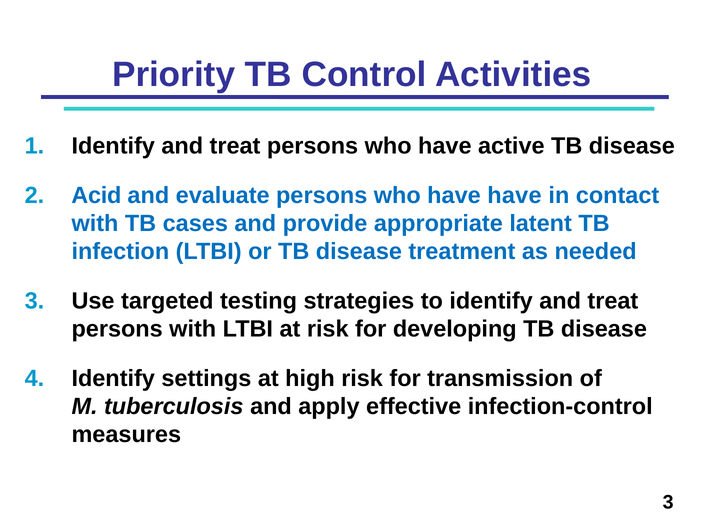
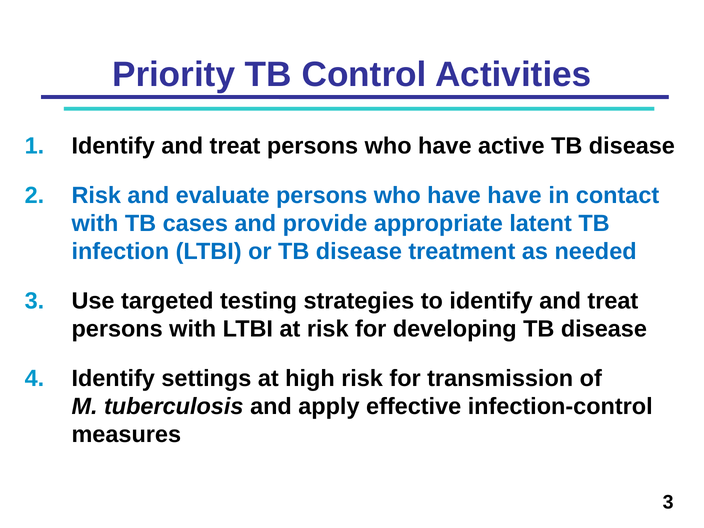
Acid at (96, 195): Acid -> Risk
